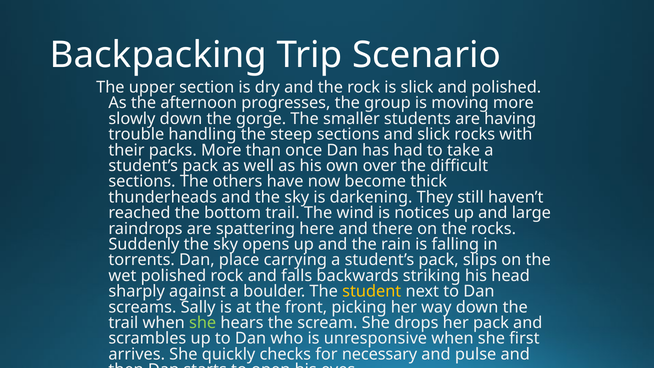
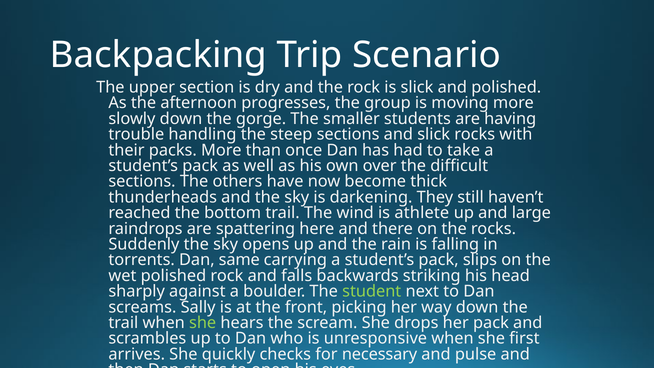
notices: notices -> athlete
place: place -> same
student colour: yellow -> light green
